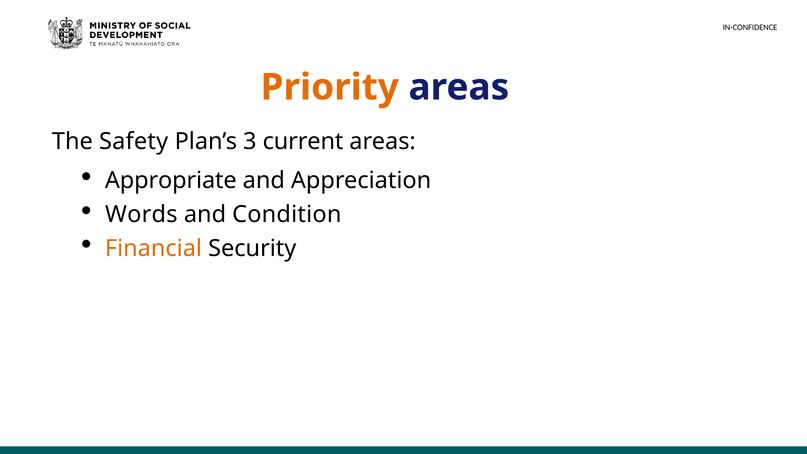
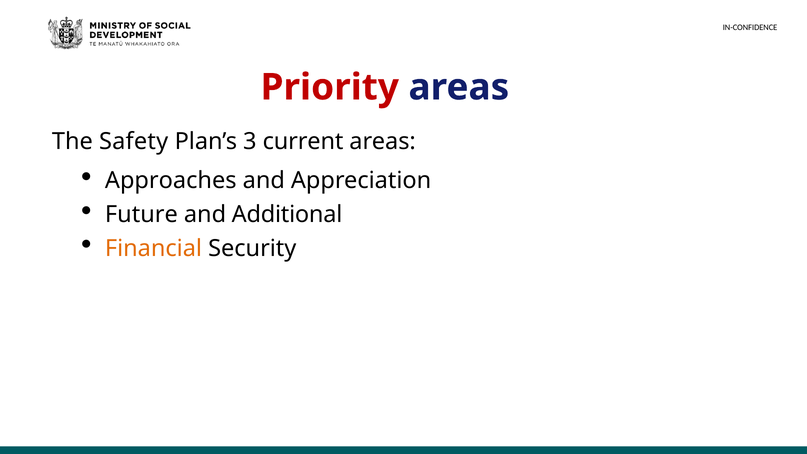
Priority colour: orange -> red
Appropriate: Appropriate -> Approaches
Words: Words -> Future
Condition: Condition -> Additional
